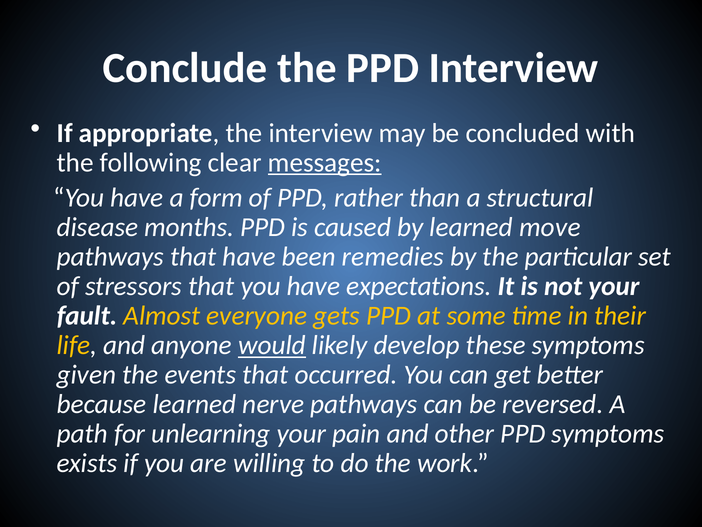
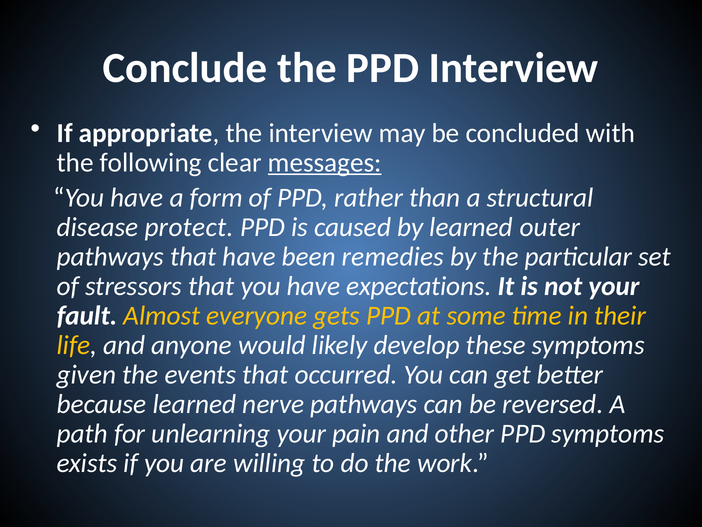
months: months -> protect
move: move -> outer
would underline: present -> none
